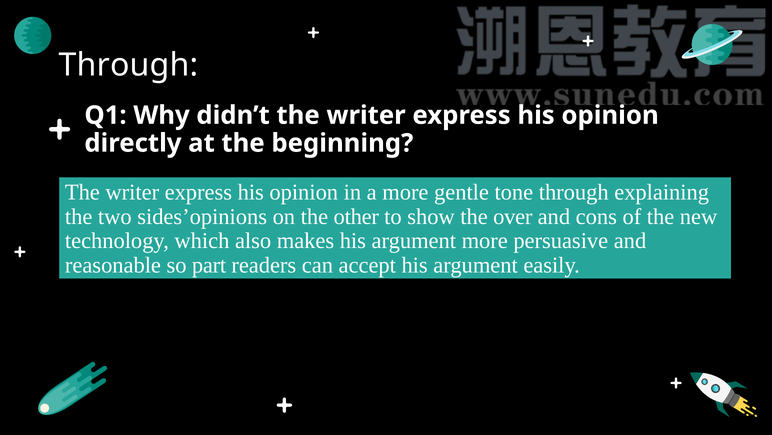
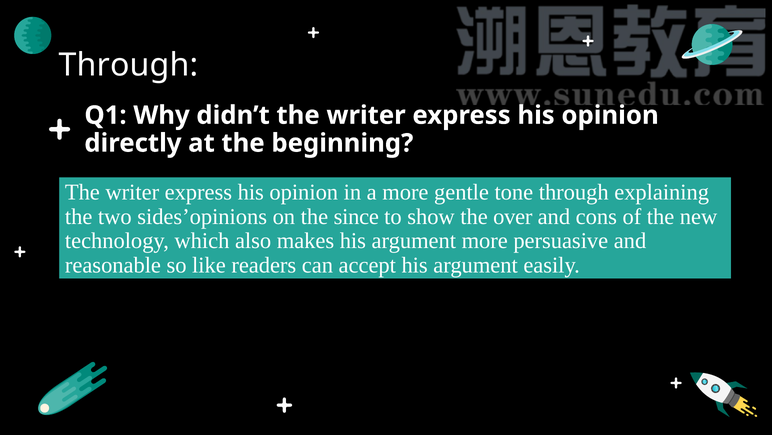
other: other -> since
part: part -> like
